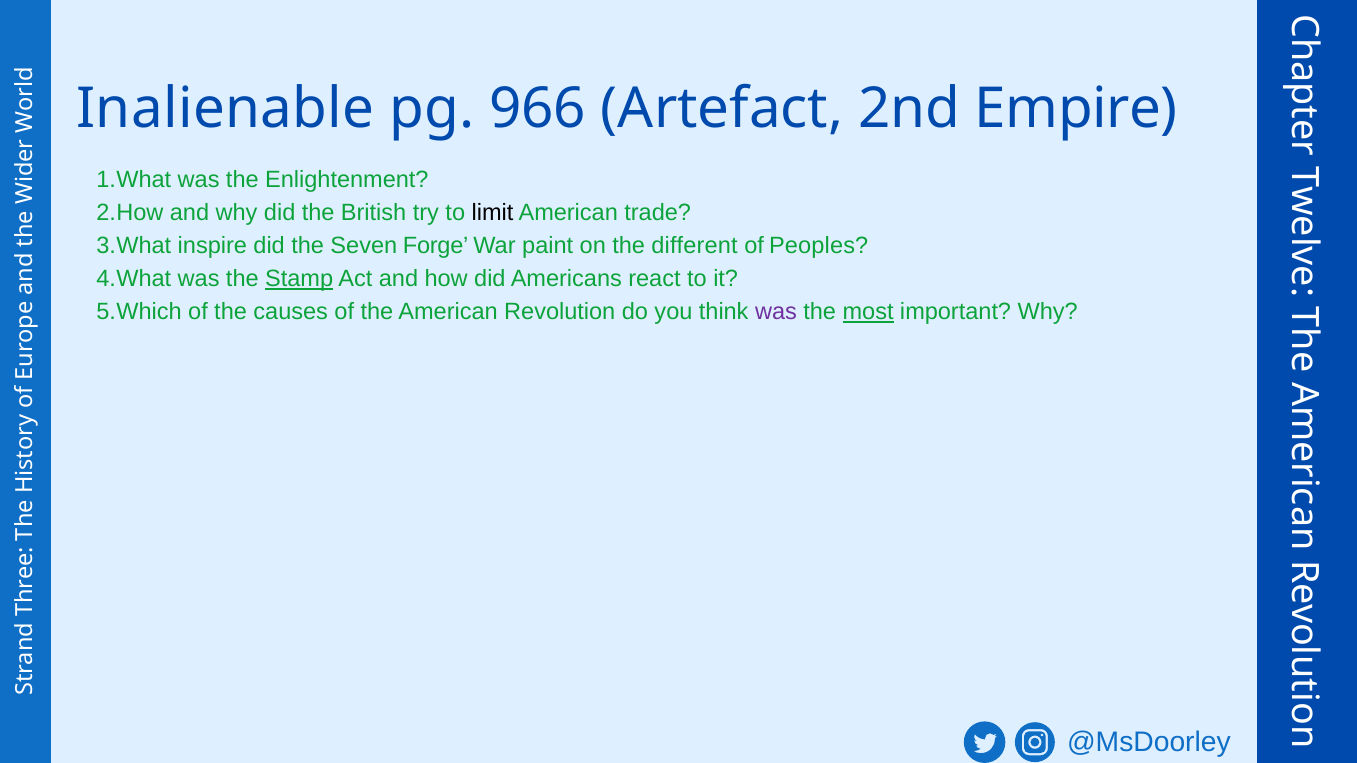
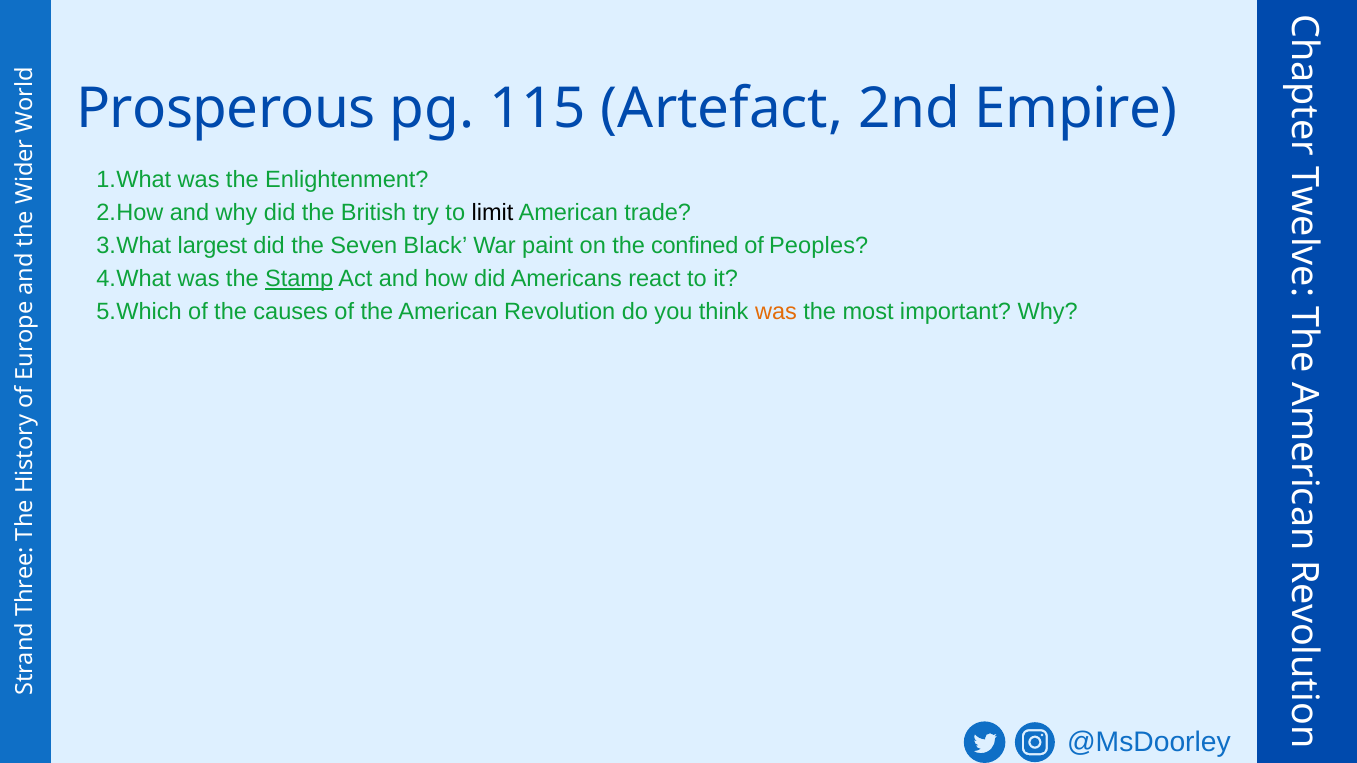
Inalienable: Inalienable -> Prosperous
966: 966 -> 115
inspire: inspire -> largest
Forge: Forge -> Black
different: different -> confined
was at (776, 312) colour: purple -> orange
most underline: present -> none
